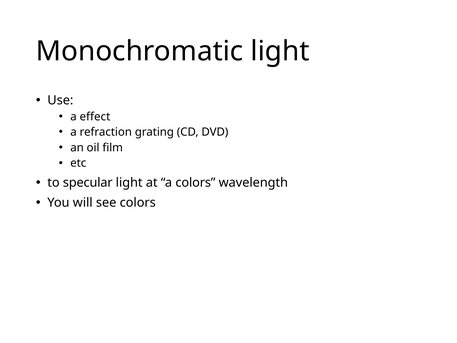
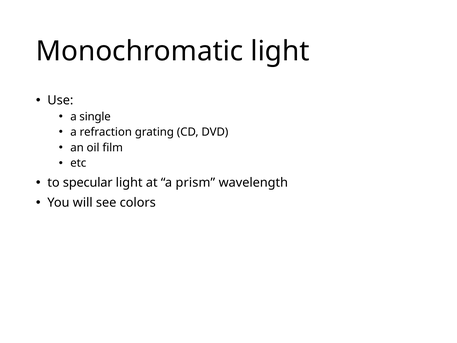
effect: effect -> single
a colors: colors -> prism
